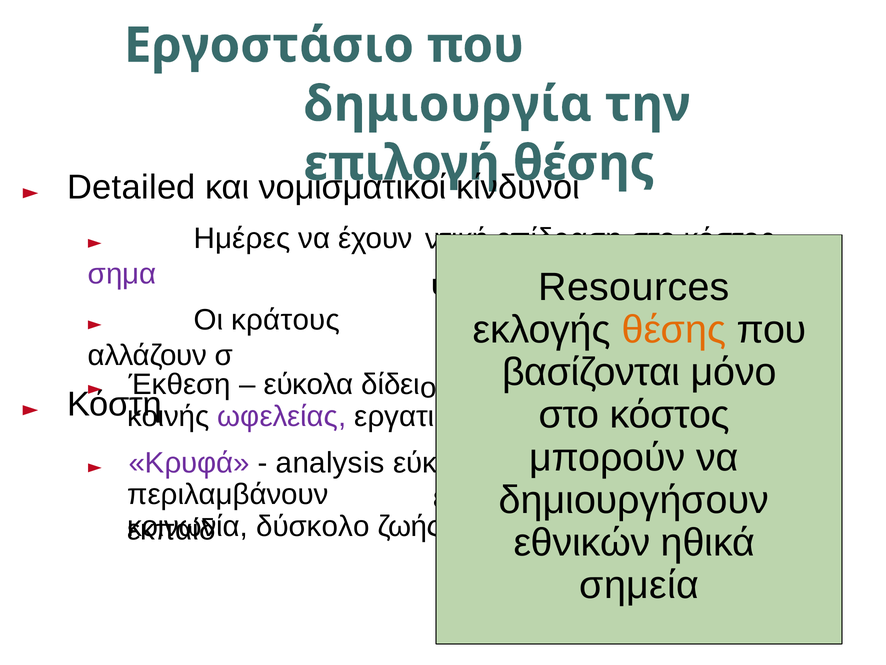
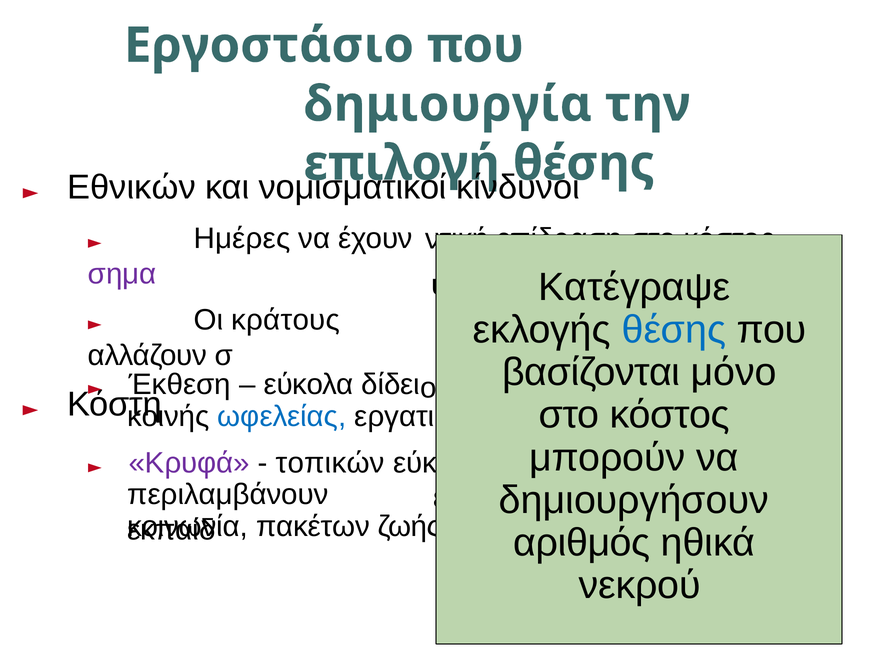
Detailed: Detailed -> Εθνικών
Resources: Resources -> Κατέγραψε
θέσης at (674, 330) colour: orange -> blue
ωφελείας colour: purple -> blue
analysis: analysis -> τοπικών
δύσκολο: δύσκολο -> πακέτων
εθνικών: εθνικών -> αριθμός
σημεία: σημεία -> νεκρού
